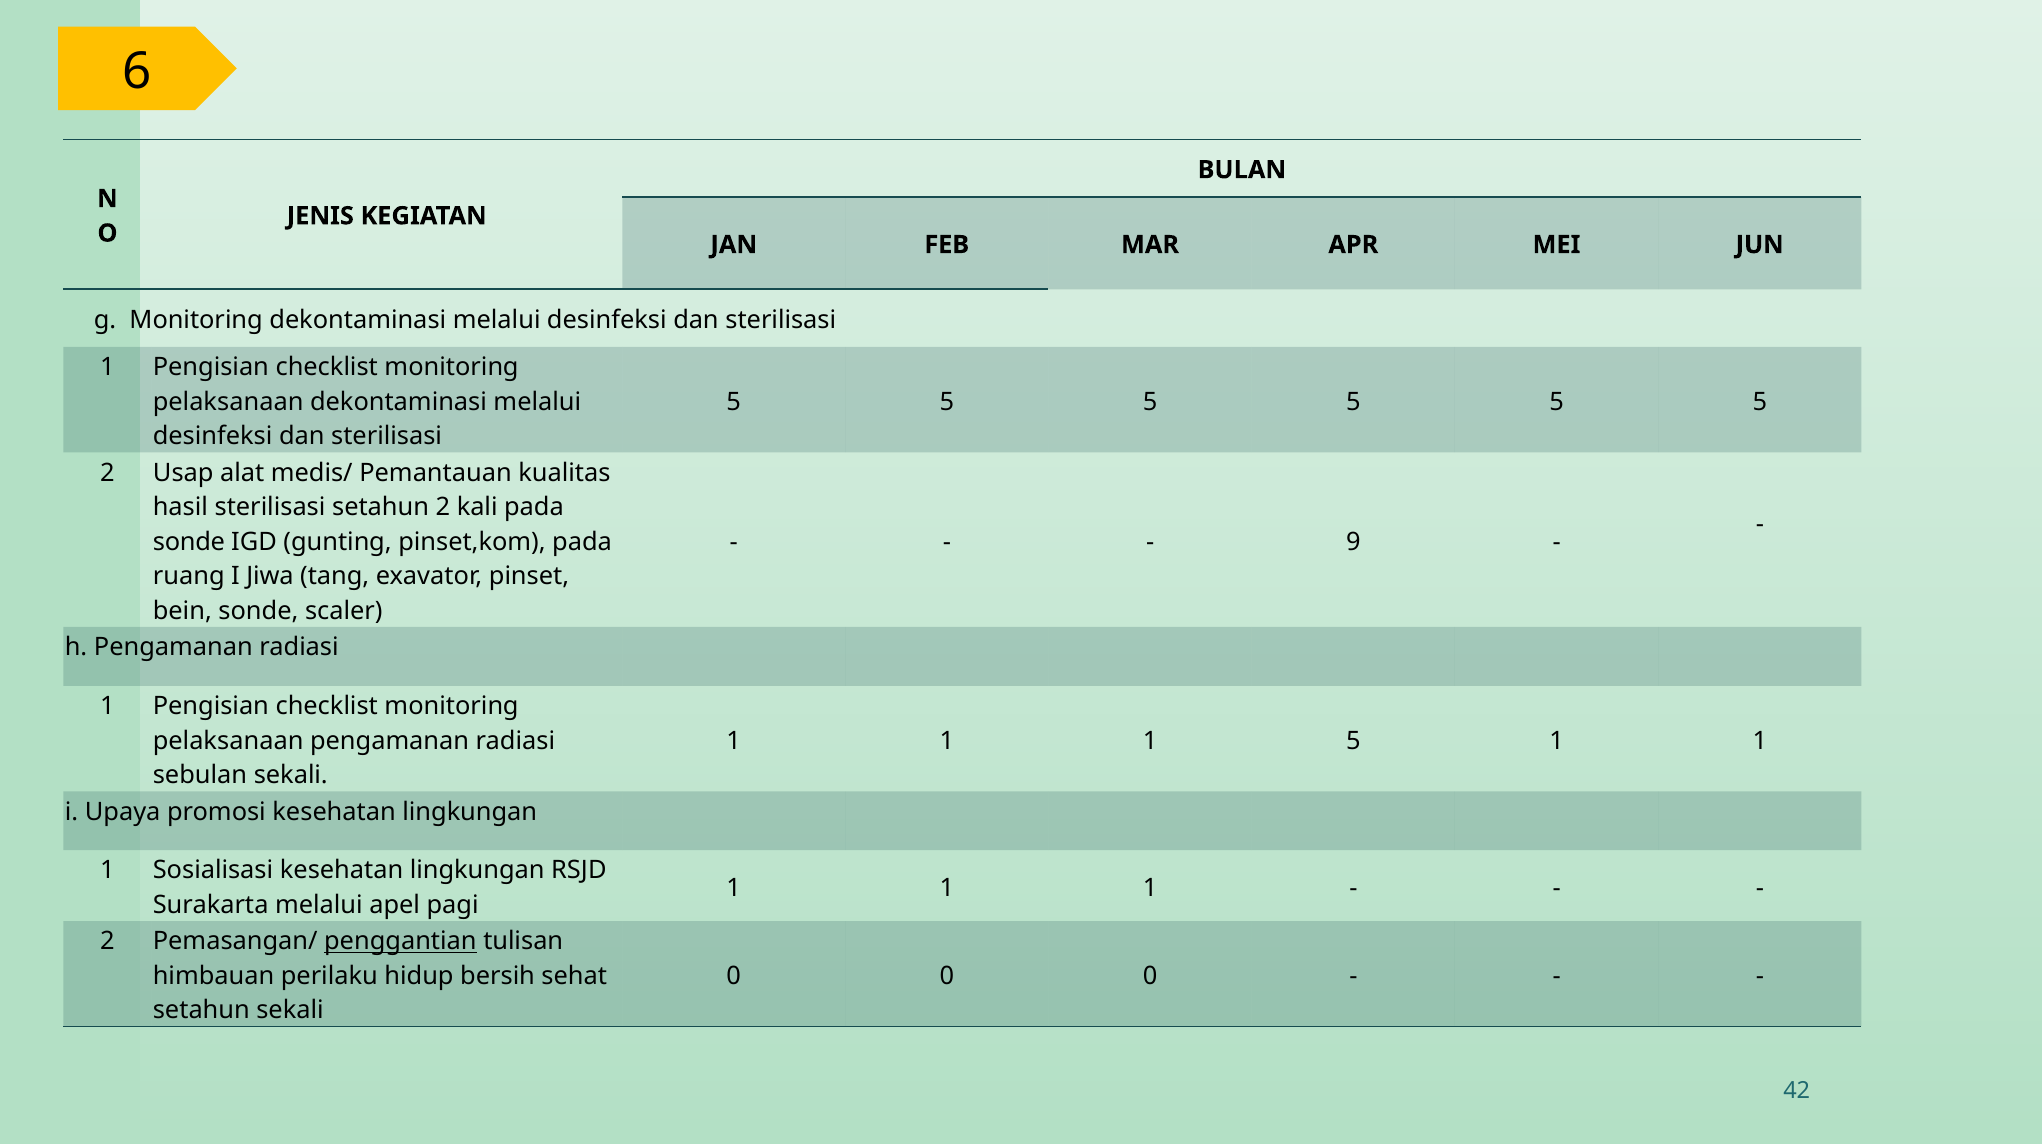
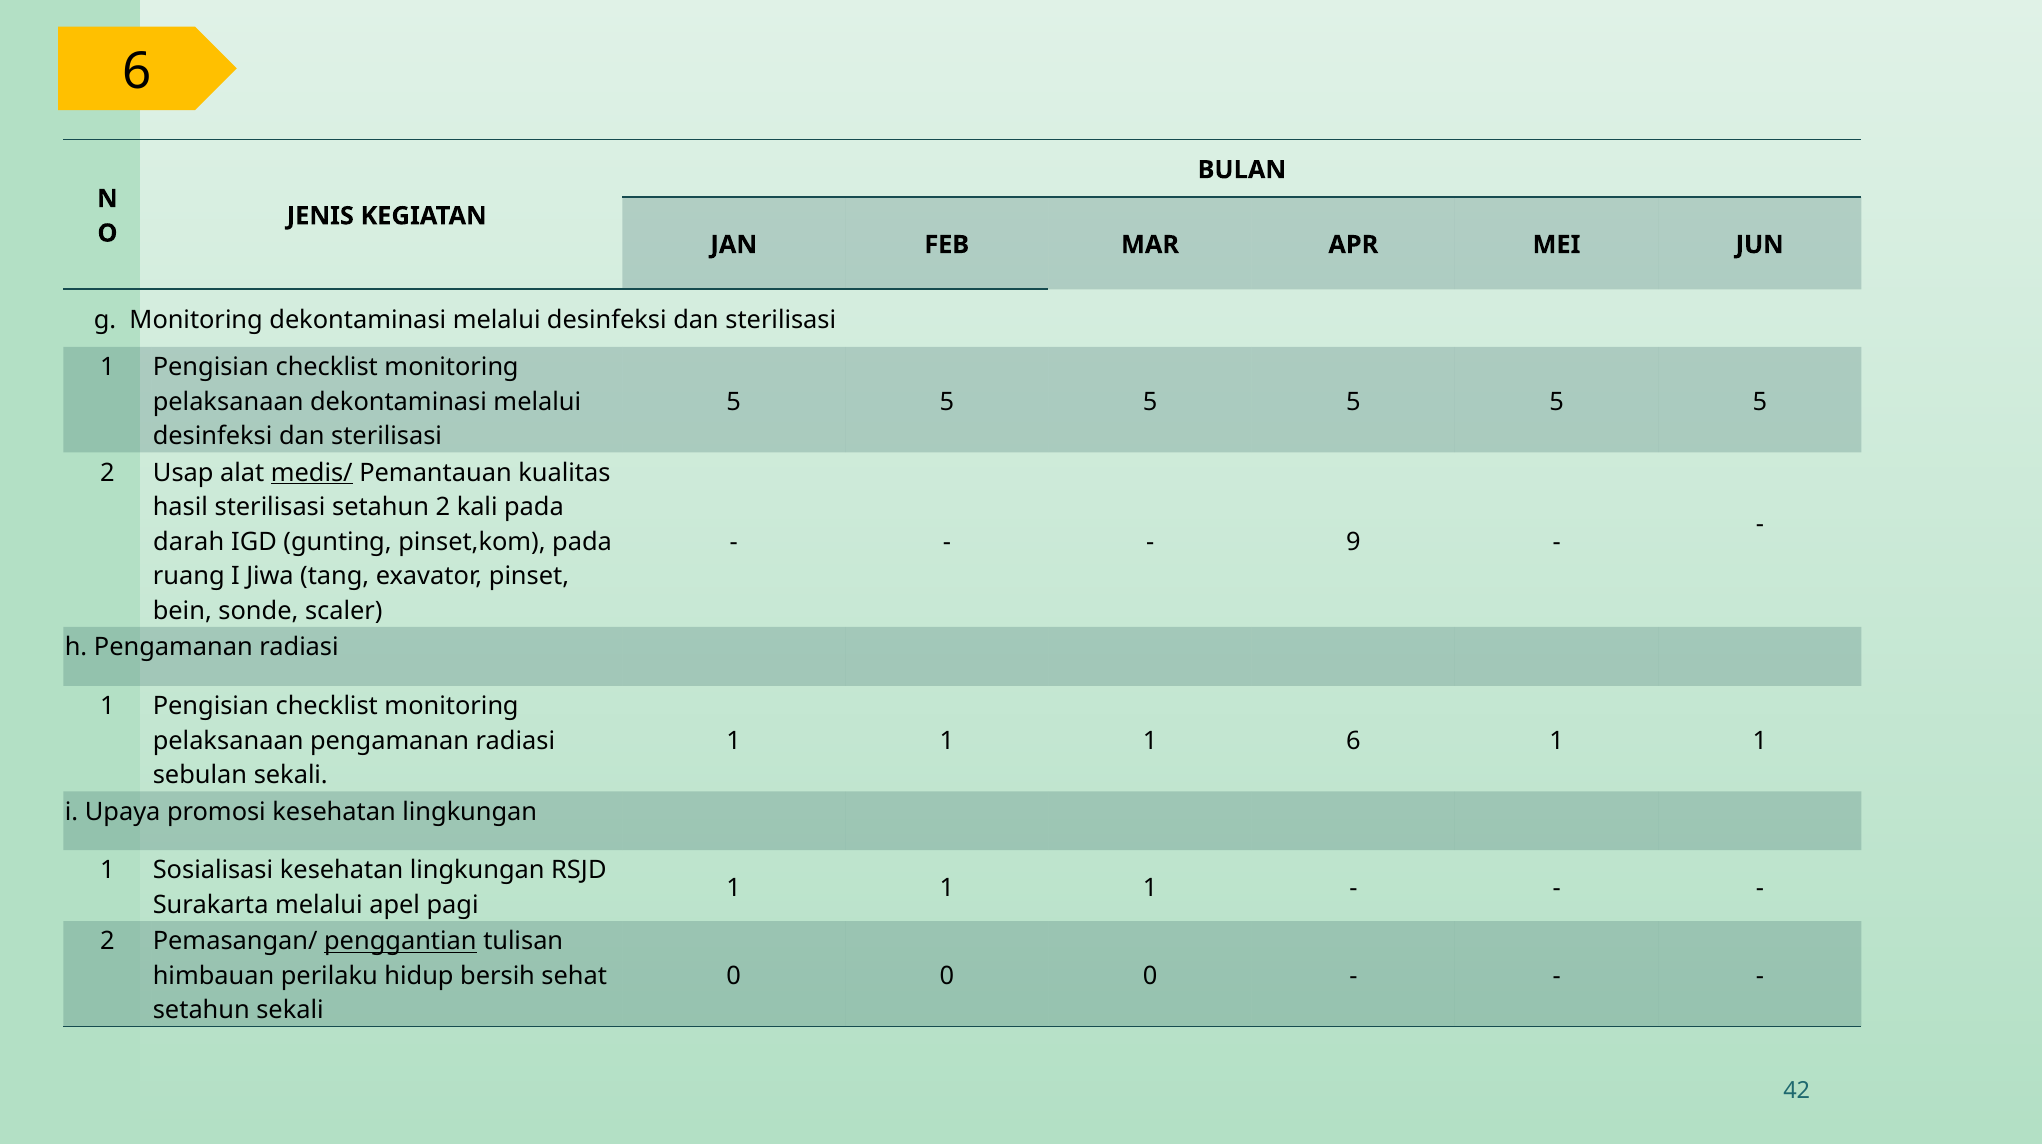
medis/ underline: none -> present
sonde at (189, 542): sonde -> darah
1 5: 5 -> 6
